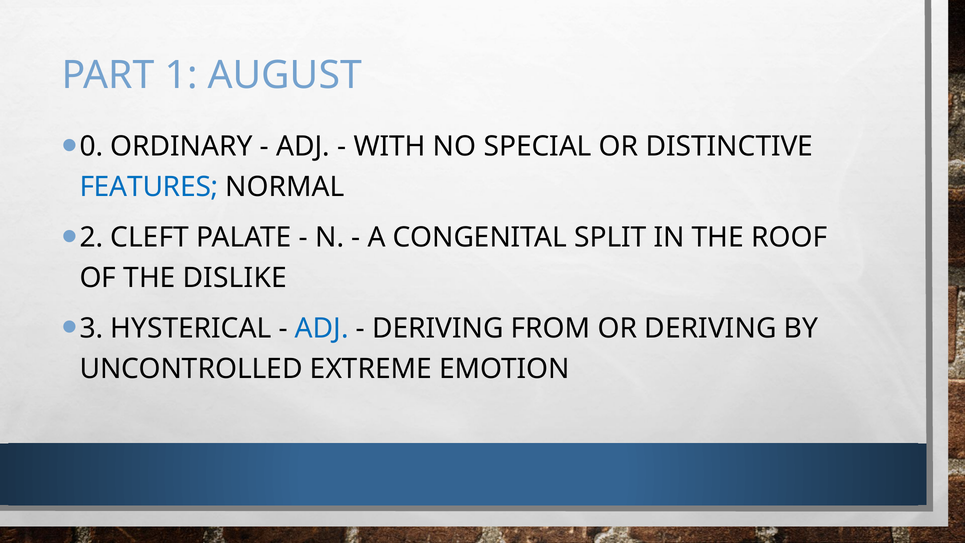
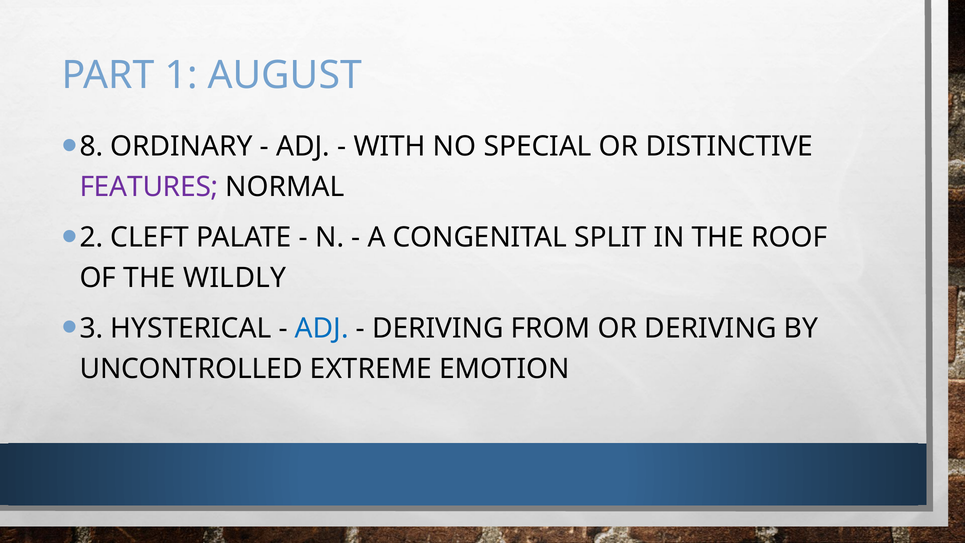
0: 0 -> 8
FEATURES colour: blue -> purple
DISLIKE: DISLIKE -> WILDLY
